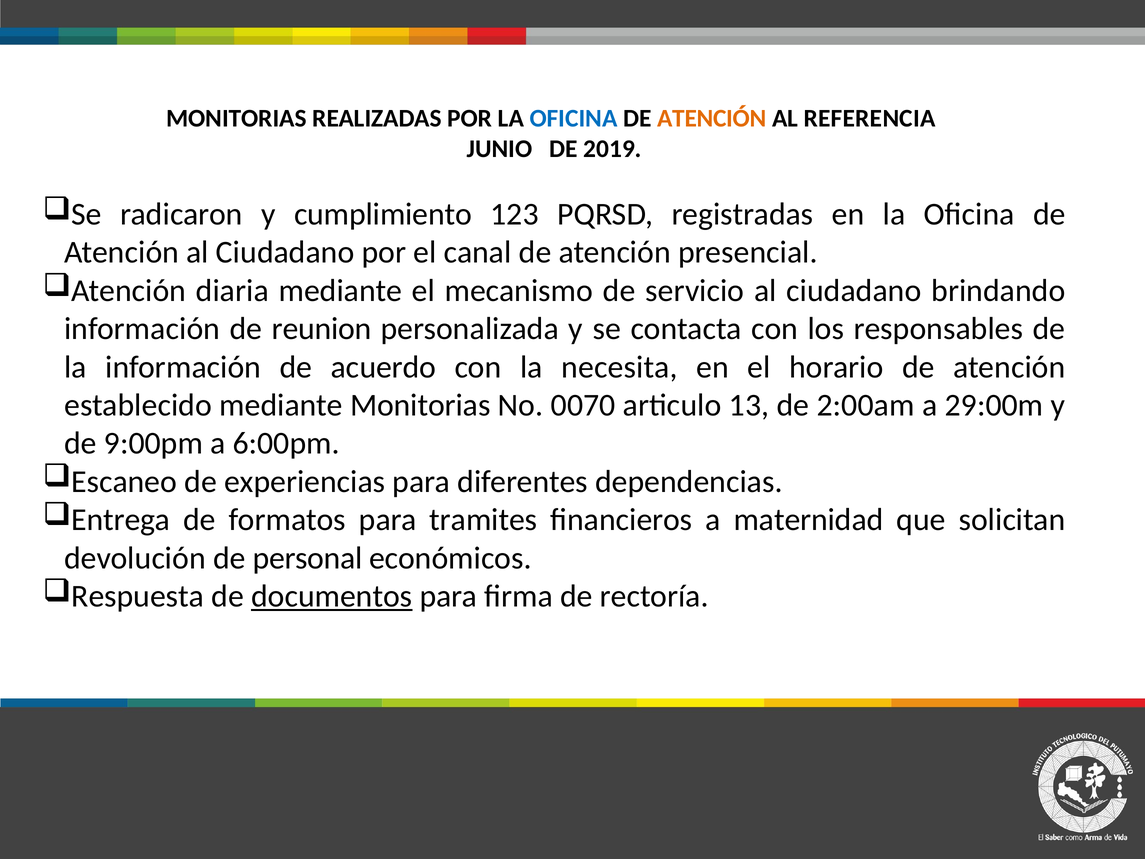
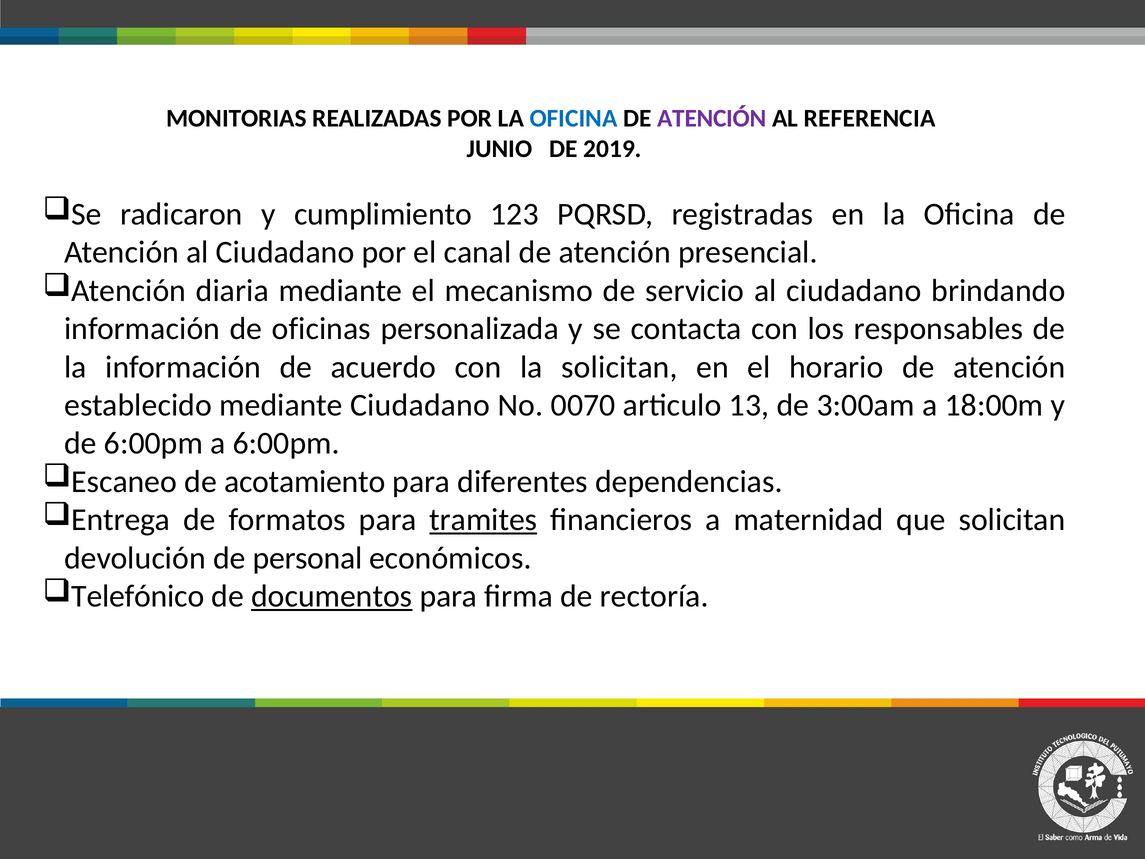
ATENCIÓN at (712, 118) colour: orange -> purple
reunion: reunion -> oficinas
la necesita: necesita -> solicitan
mediante Monitorias: Monitorias -> Ciudadano
2:00am: 2:00am -> 3:00am
29:00m: 29:00m -> 18:00m
de 9:00pm: 9:00pm -> 6:00pm
experiencias: experiencias -> acotamiento
tramites underline: none -> present
Respuesta: Respuesta -> Telefónico
